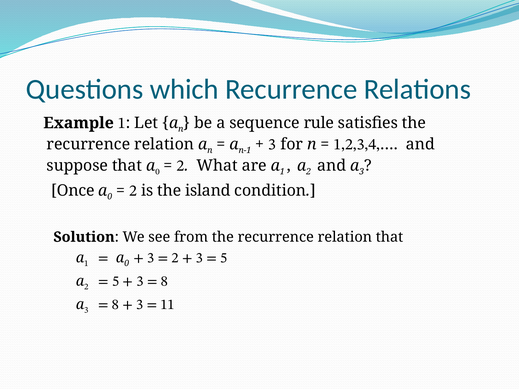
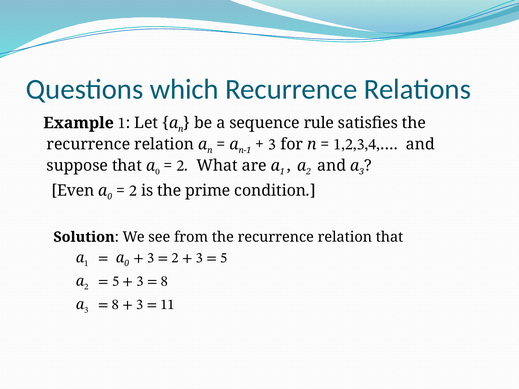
Once: Once -> Even
island: island -> prime
